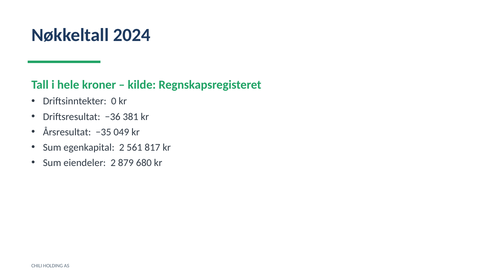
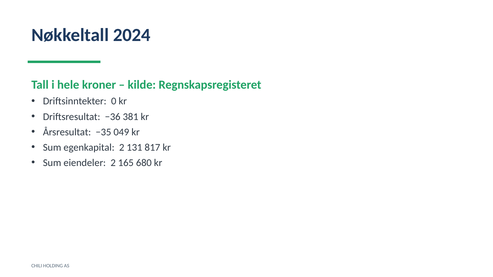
561: 561 -> 131
879: 879 -> 165
